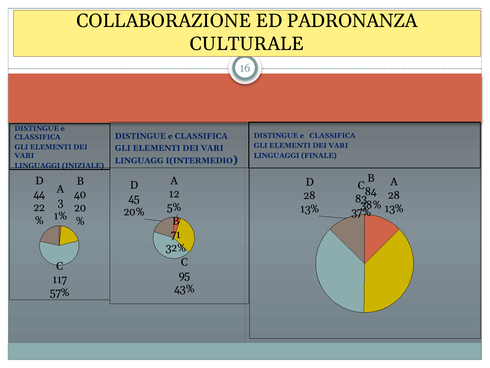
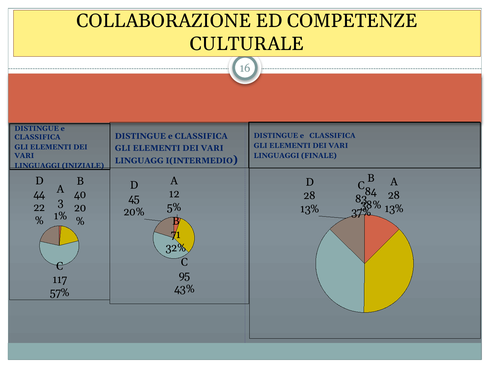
PADRONANZA: PADRONANZA -> COMPETENZE
